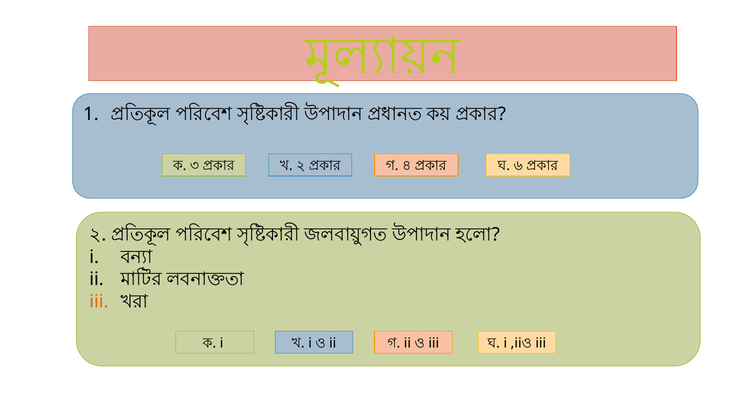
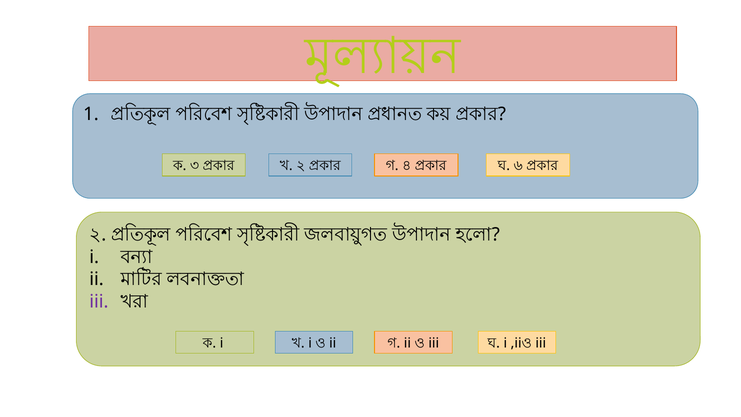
iii at (99, 301) colour: orange -> purple
